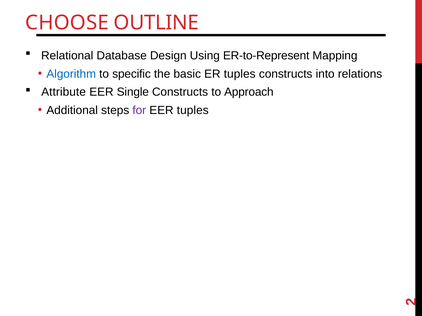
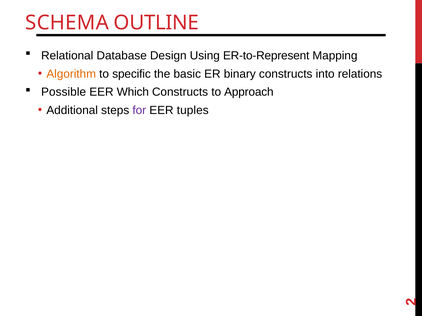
CHOOSE: CHOOSE -> SCHEMA
Algorithm colour: blue -> orange
ER tuples: tuples -> binary
Attribute: Attribute -> Possible
Single: Single -> Which
